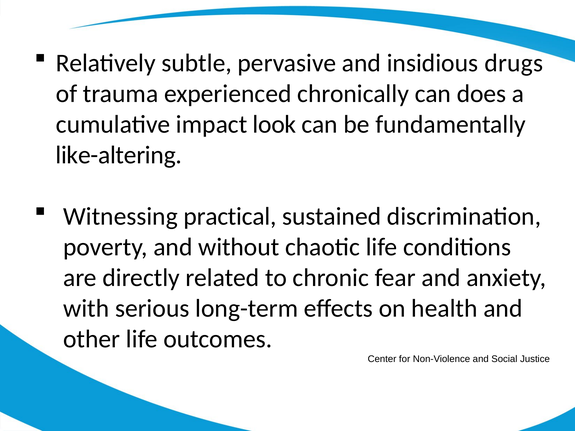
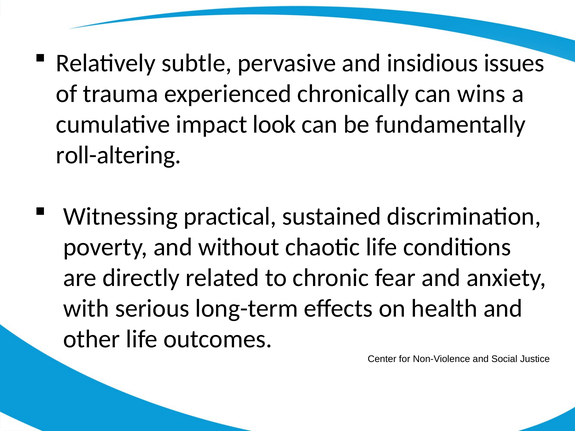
drugs: drugs -> issues
does: does -> wins
like-altering: like-altering -> roll-altering
